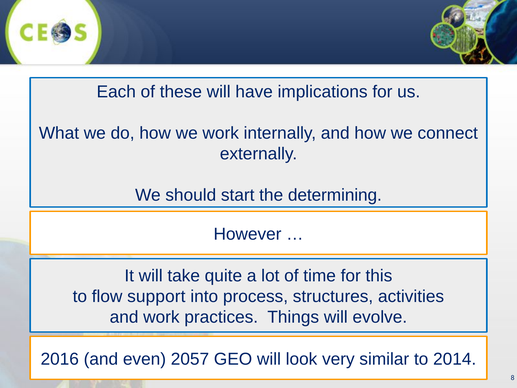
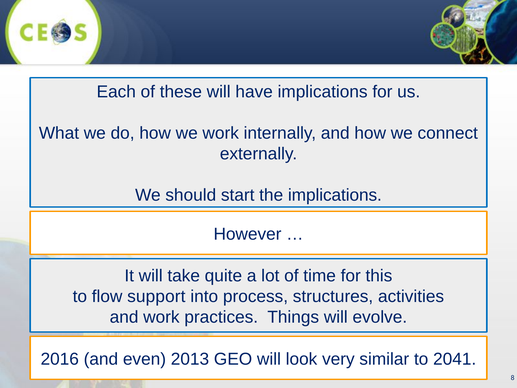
the determining: determining -> implications
2057: 2057 -> 2013
2014: 2014 -> 2041
